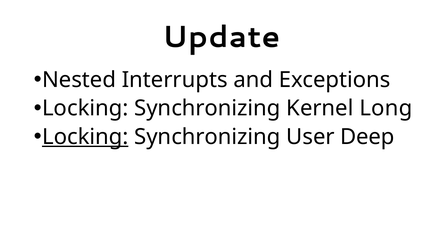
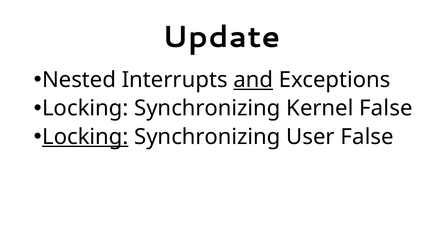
and underline: none -> present
Kernel Long: Long -> False
User Deep: Deep -> False
